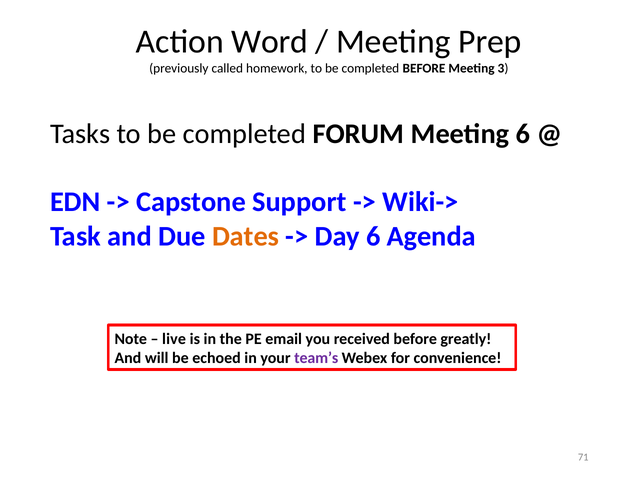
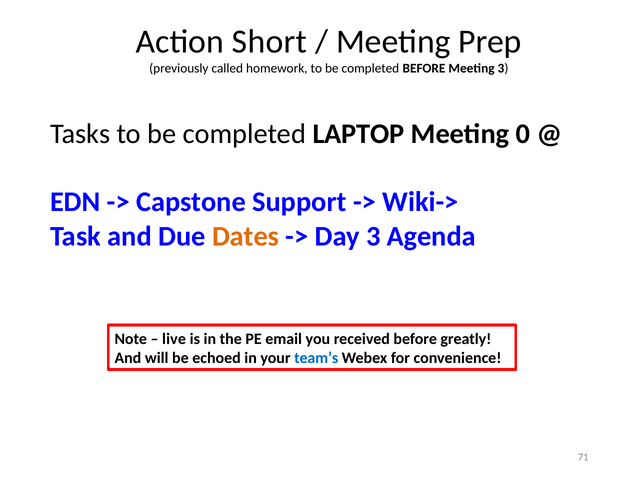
Word: Word -> Short
FORUM: FORUM -> LAPTOP
Meeting 6: 6 -> 0
Day 6: 6 -> 3
team’s colour: purple -> blue
